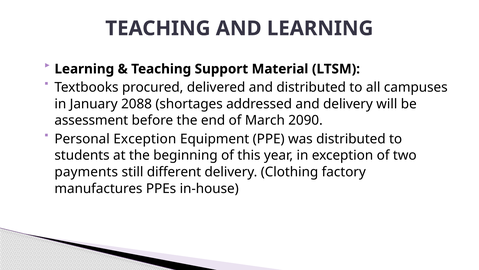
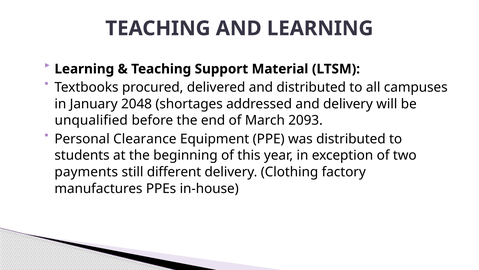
2088: 2088 -> 2048
assessment: assessment -> unqualified
2090: 2090 -> 2093
Personal Exception: Exception -> Clearance
